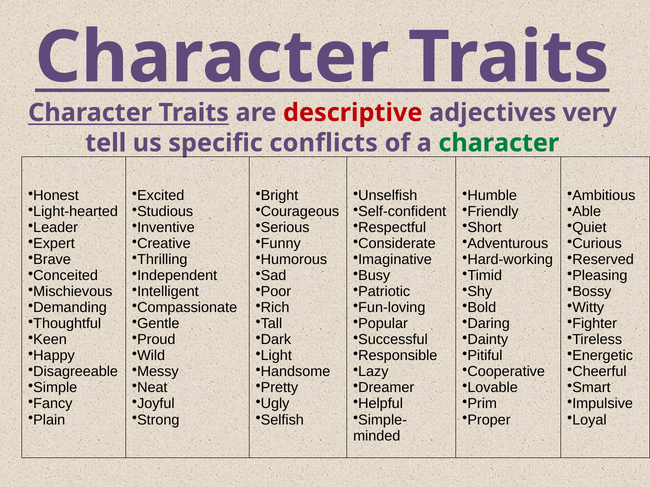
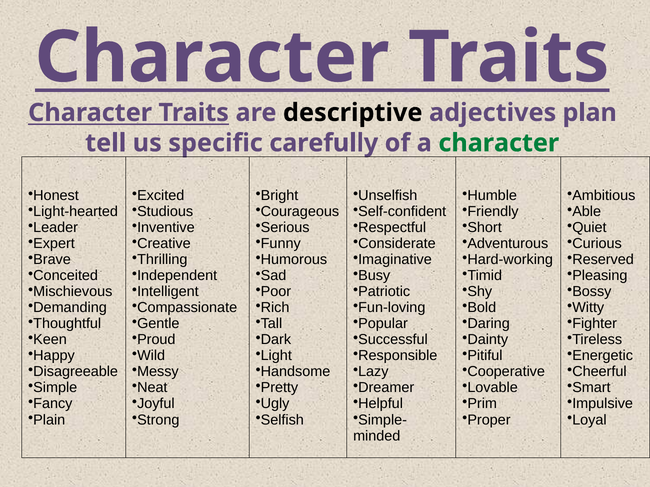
descriptive colour: red -> black
very: very -> plan
conflicts: conflicts -> carefully
